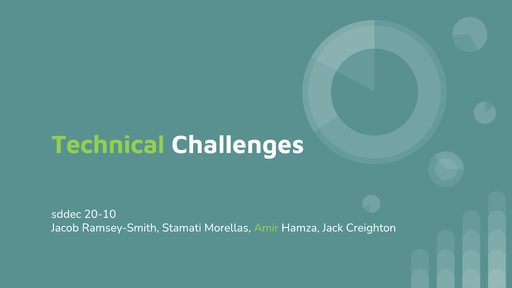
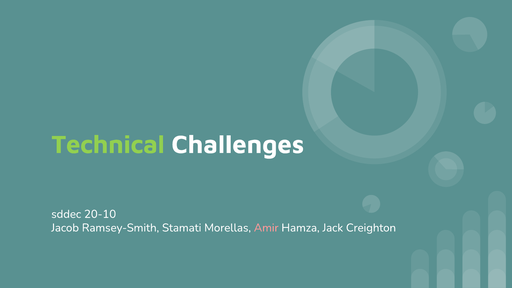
Amir colour: light green -> pink
